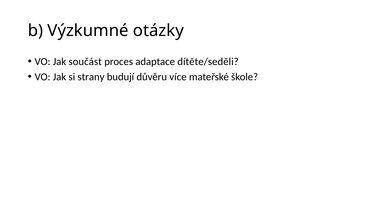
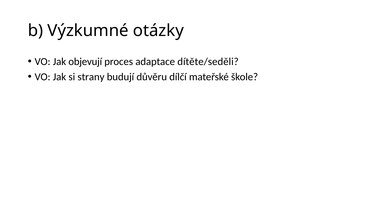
součást: součást -> objevují
více: více -> dílčí
